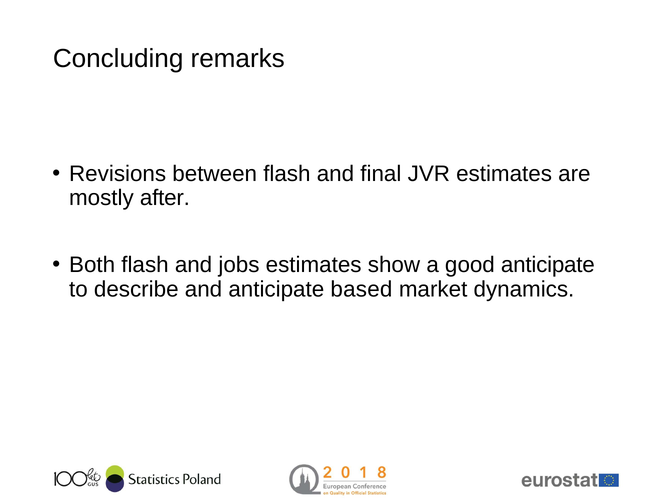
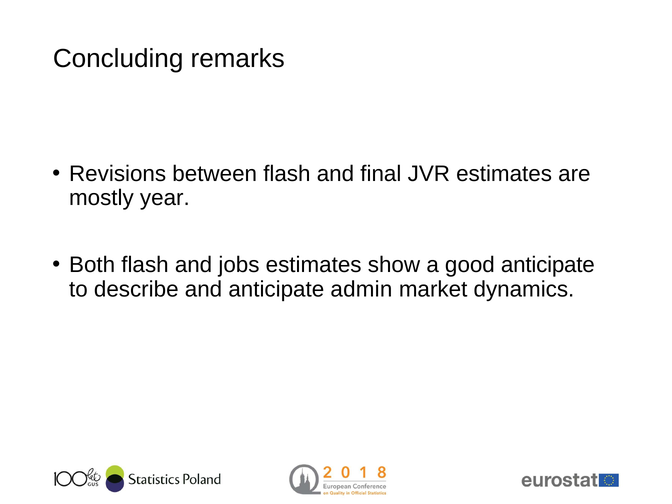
after: after -> year
based: based -> admin
